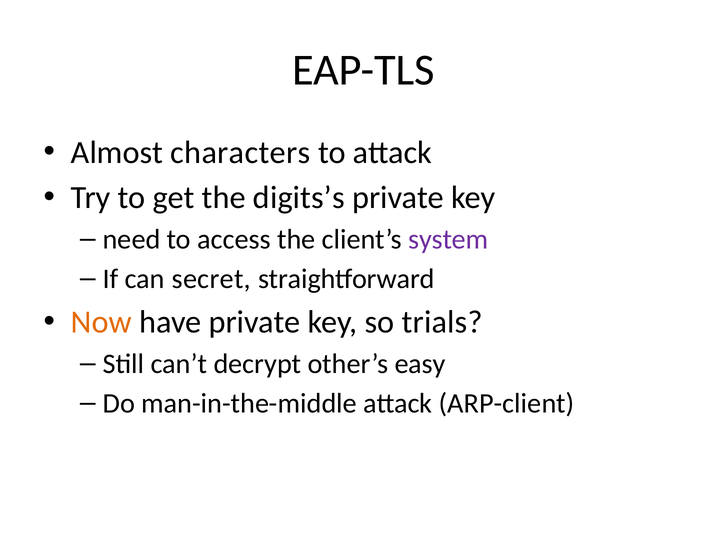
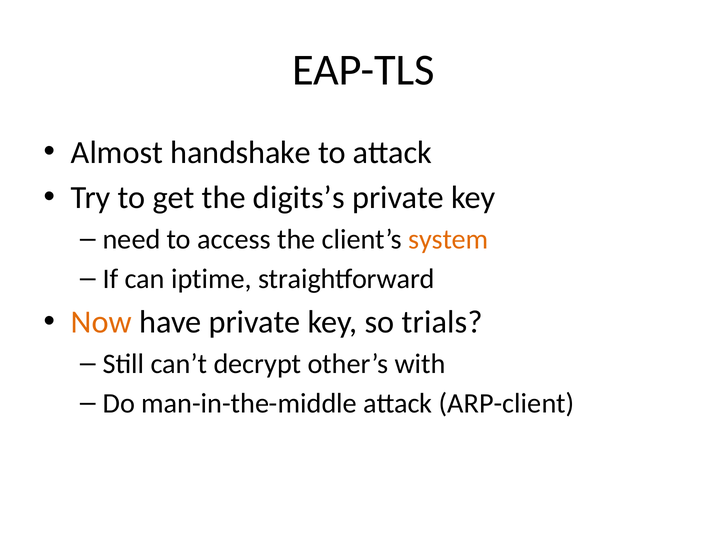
characters: characters -> handshake
system colour: purple -> orange
secret: secret -> iptime
easy: easy -> with
